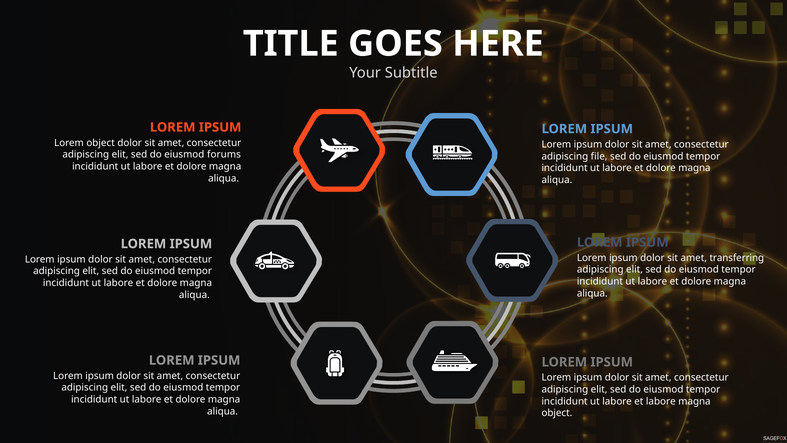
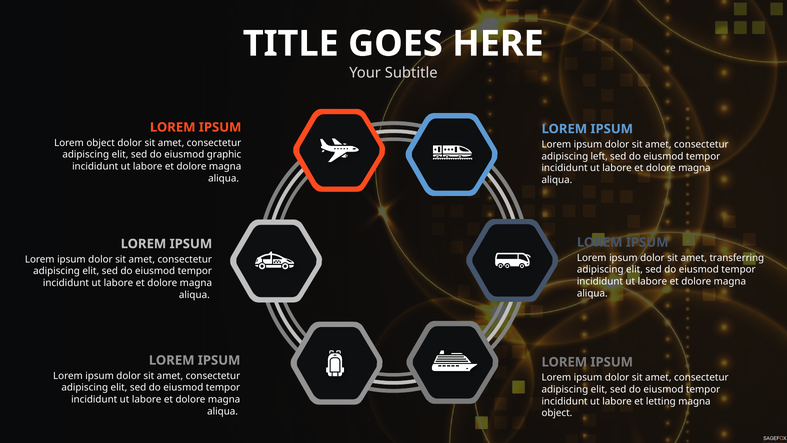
forums: forums -> graphic
file: file -> left
et labore: labore -> letting
